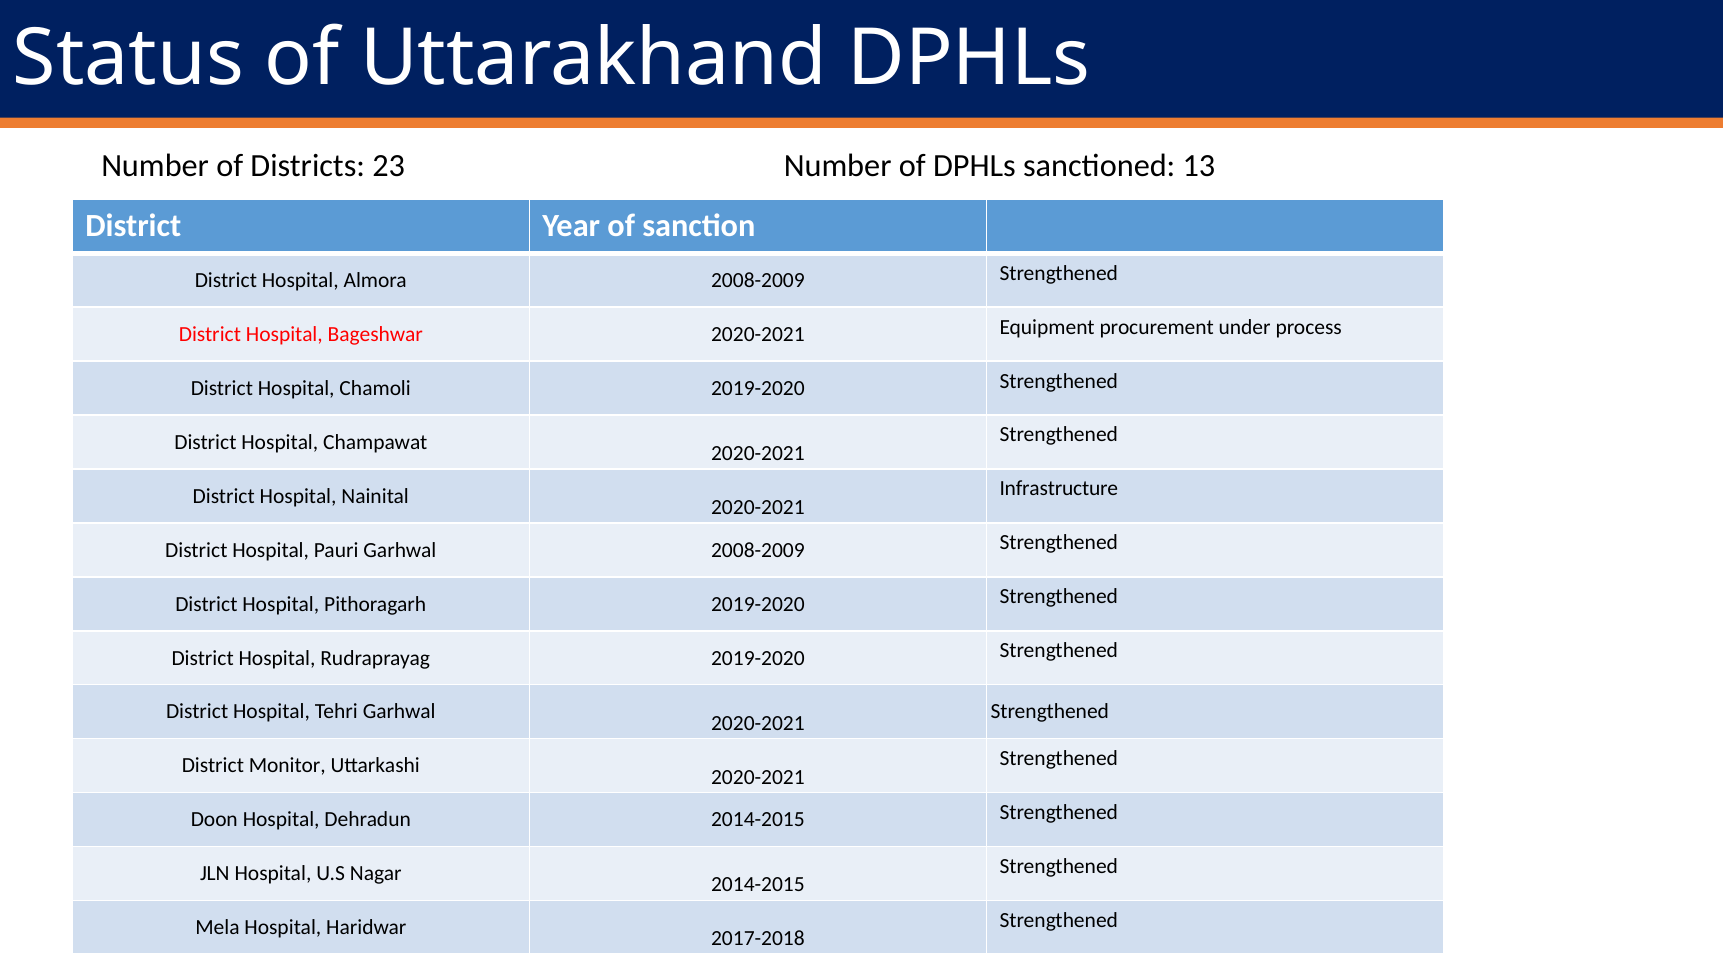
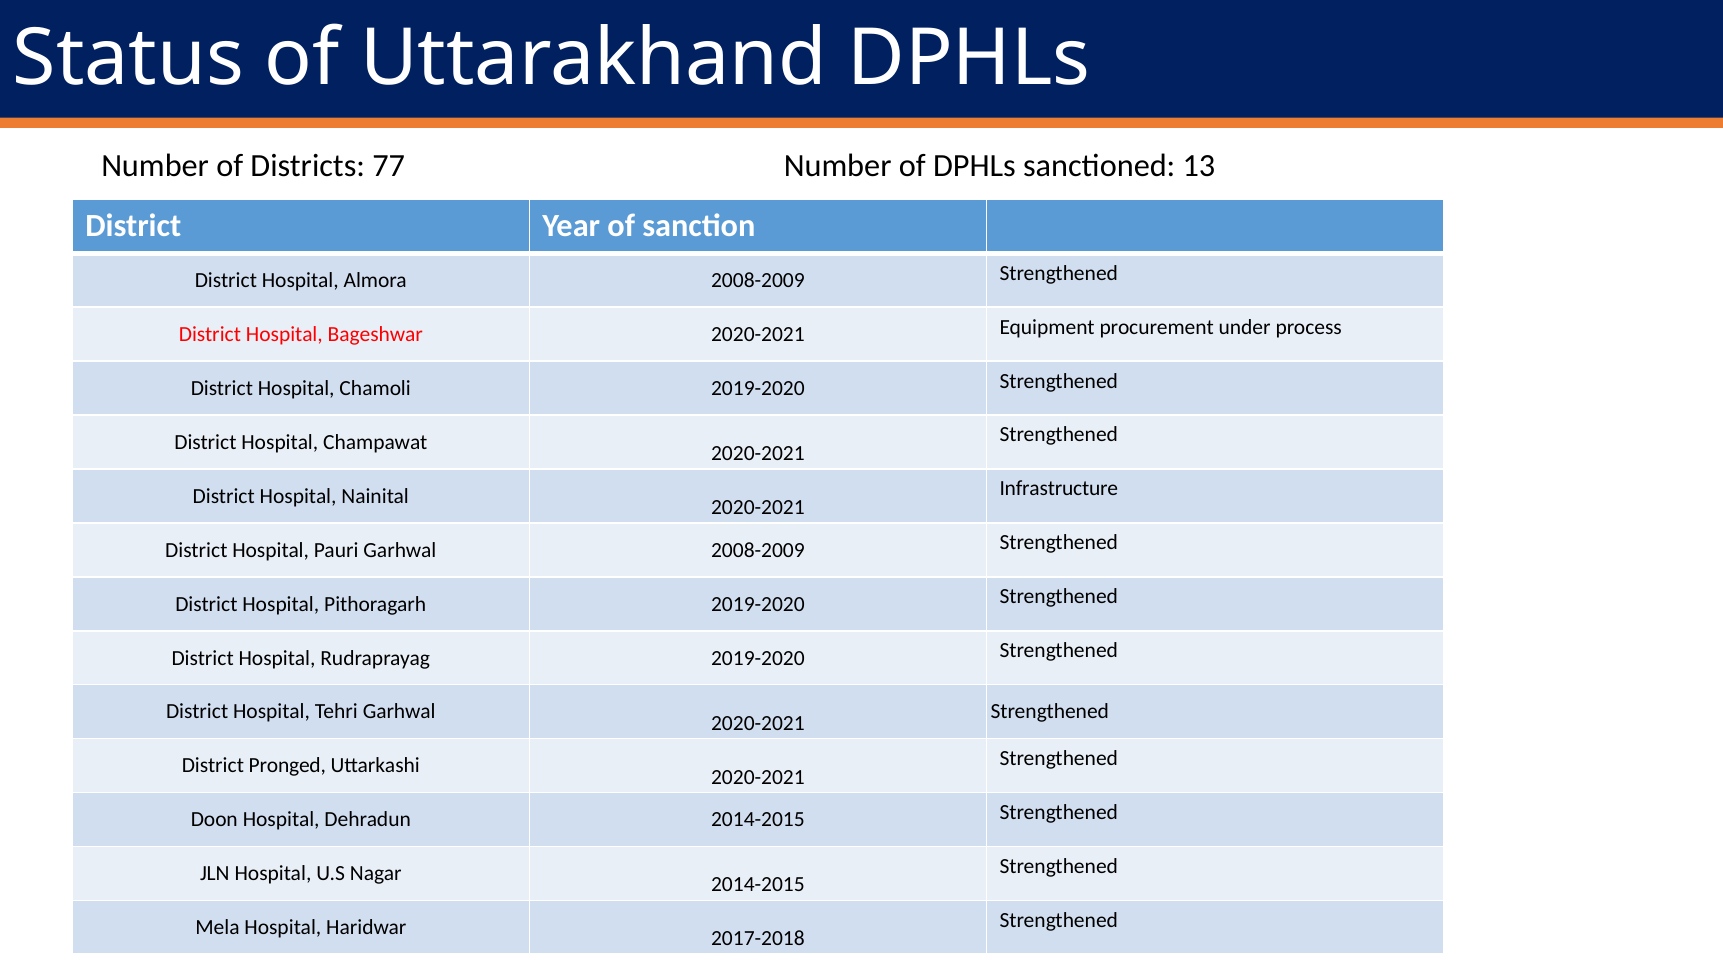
23: 23 -> 77
Monitor: Monitor -> Pronged
